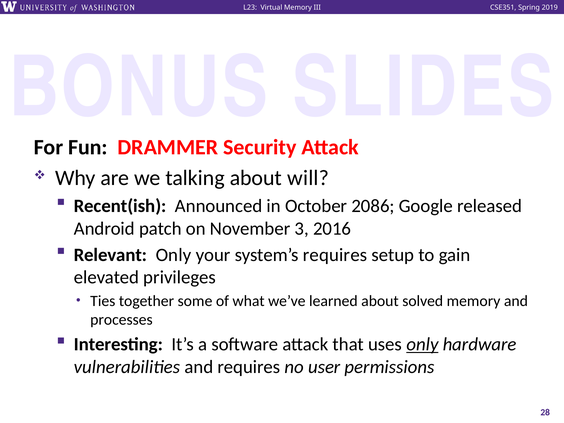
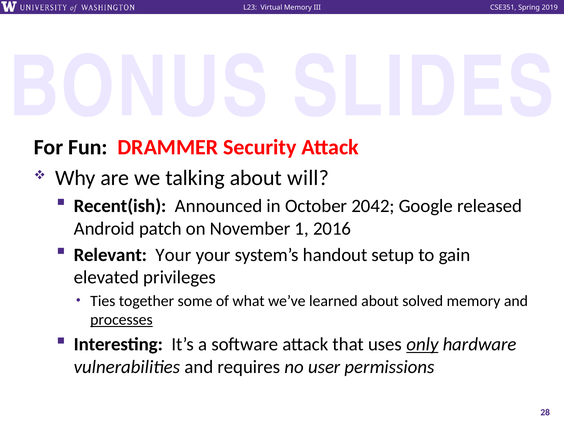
2086: 2086 -> 2042
3: 3 -> 1
Relevant Only: Only -> Your
system’s requires: requires -> handout
processes underline: none -> present
